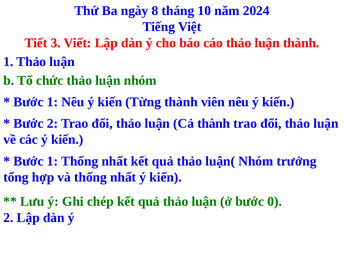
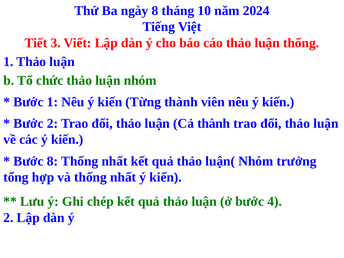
luận thành: thành -> thống
1 at (52, 161): 1 -> 8
0: 0 -> 4
